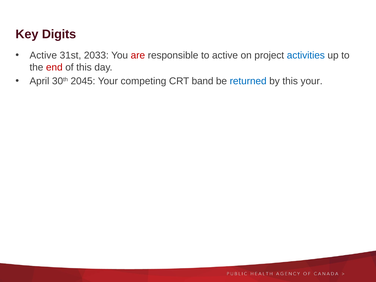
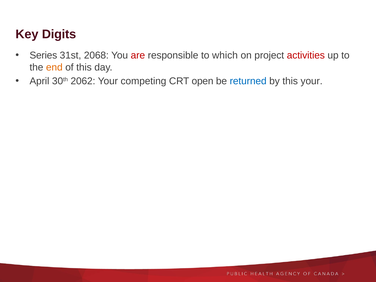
Active at (43, 55): Active -> Series
2033: 2033 -> 2068
to active: active -> which
activities colour: blue -> red
end colour: red -> orange
2045: 2045 -> 2062
band: band -> open
